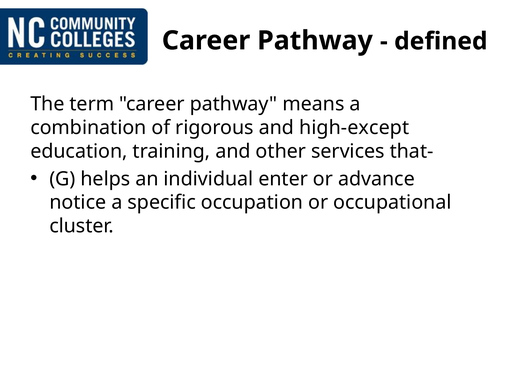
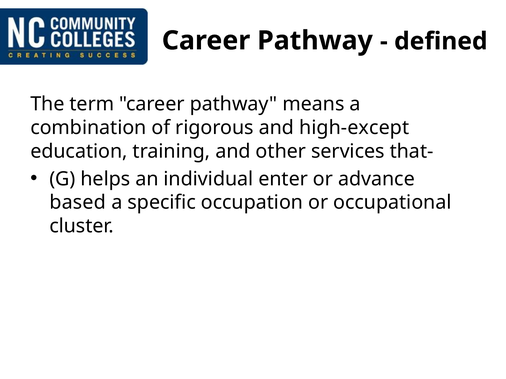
notice: notice -> based
